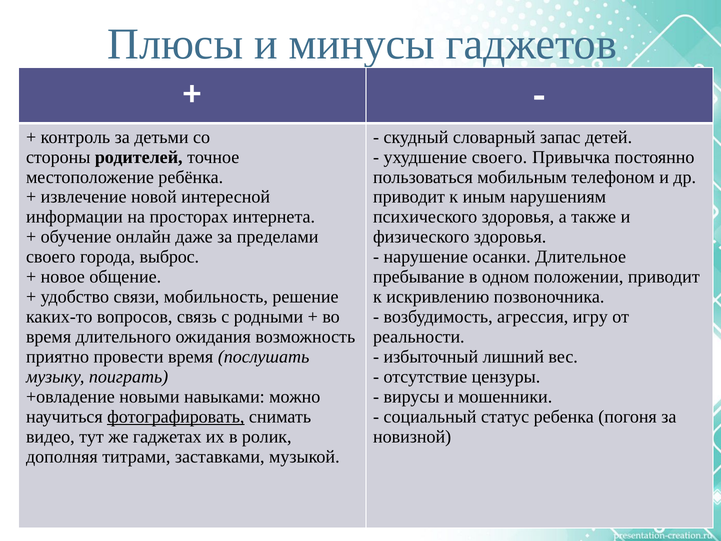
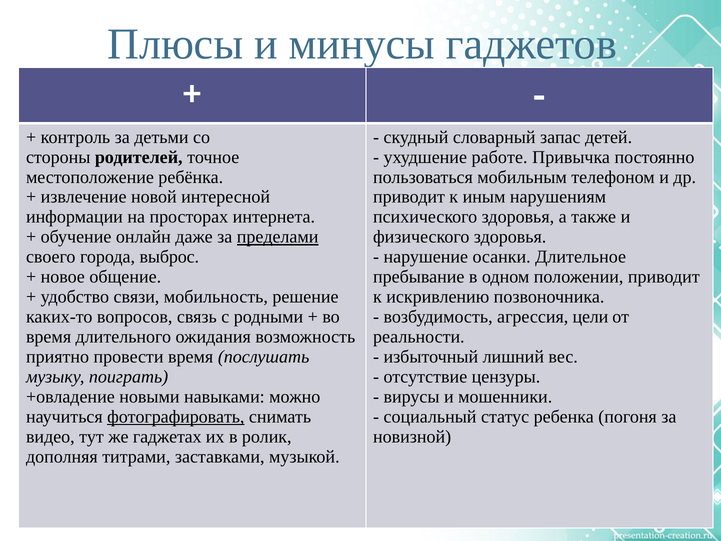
ухудшение своего: своего -> работе
пределами underline: none -> present
игру: игру -> цели
